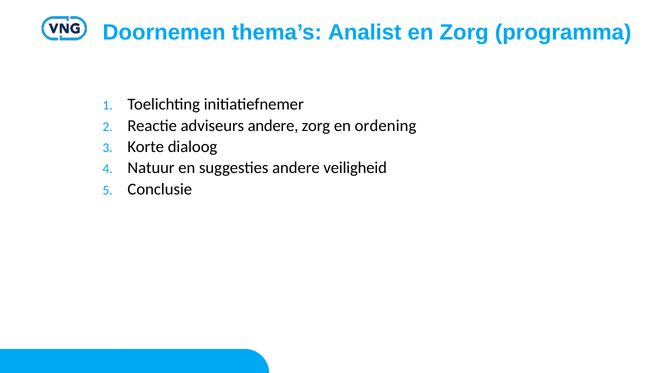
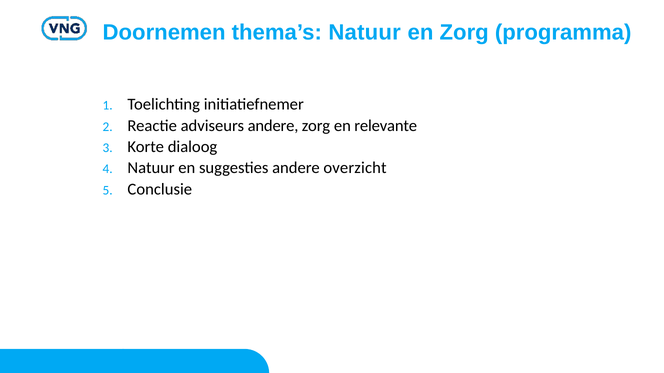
thema’s Analist: Analist -> Natuur
ordening: ordening -> relevante
veiligheid: veiligheid -> overzicht
